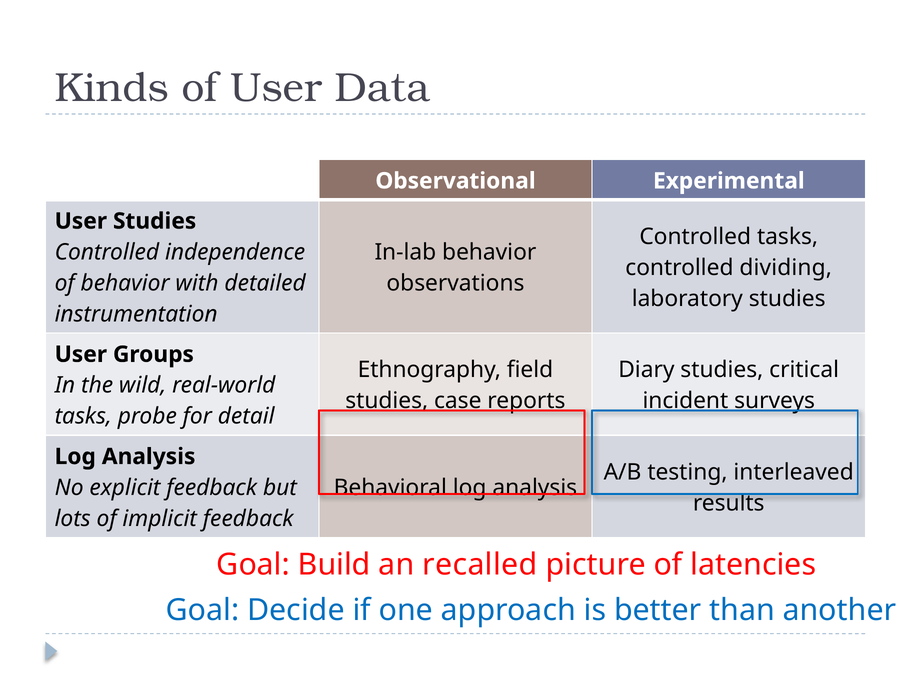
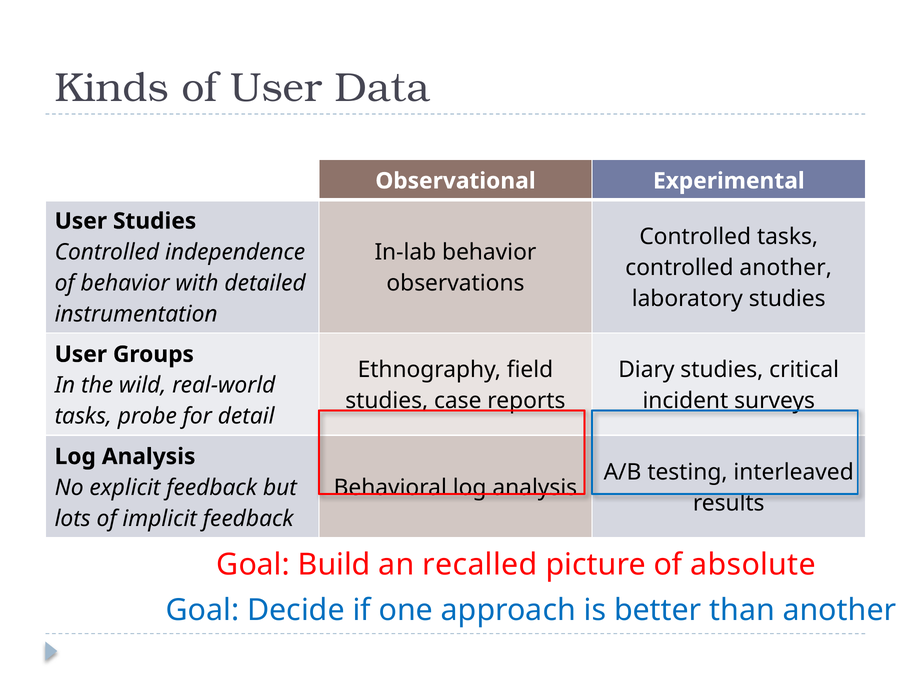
controlled dividing: dividing -> another
latencies: latencies -> absolute
